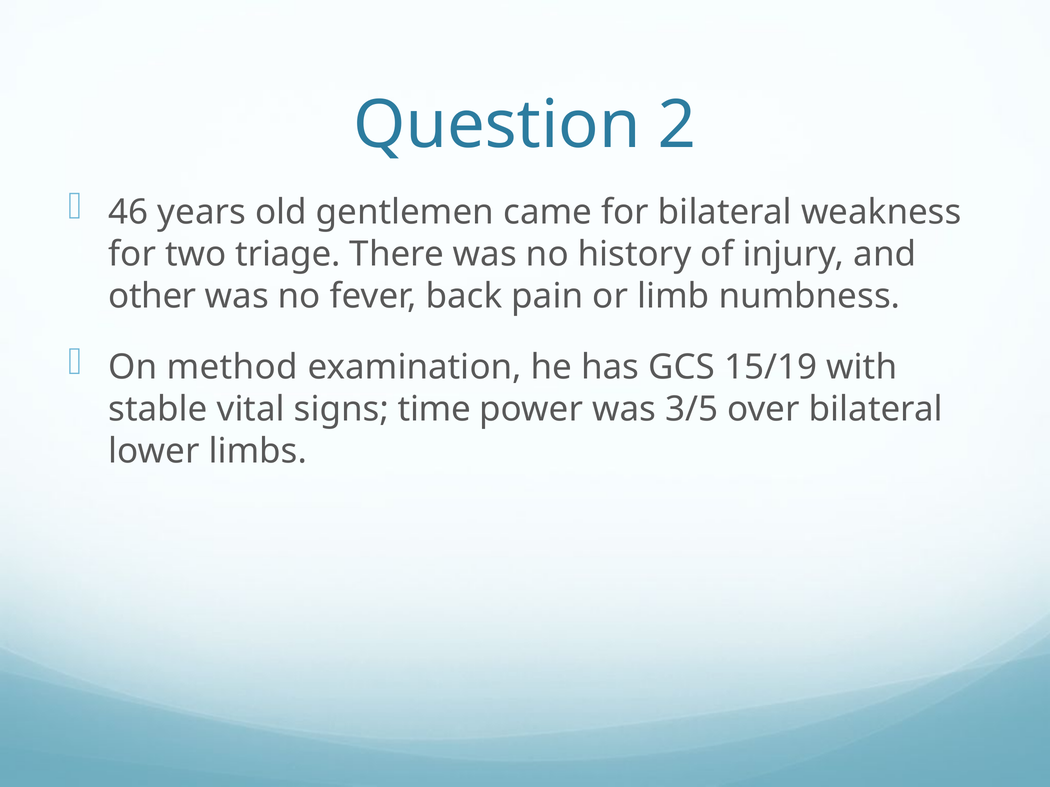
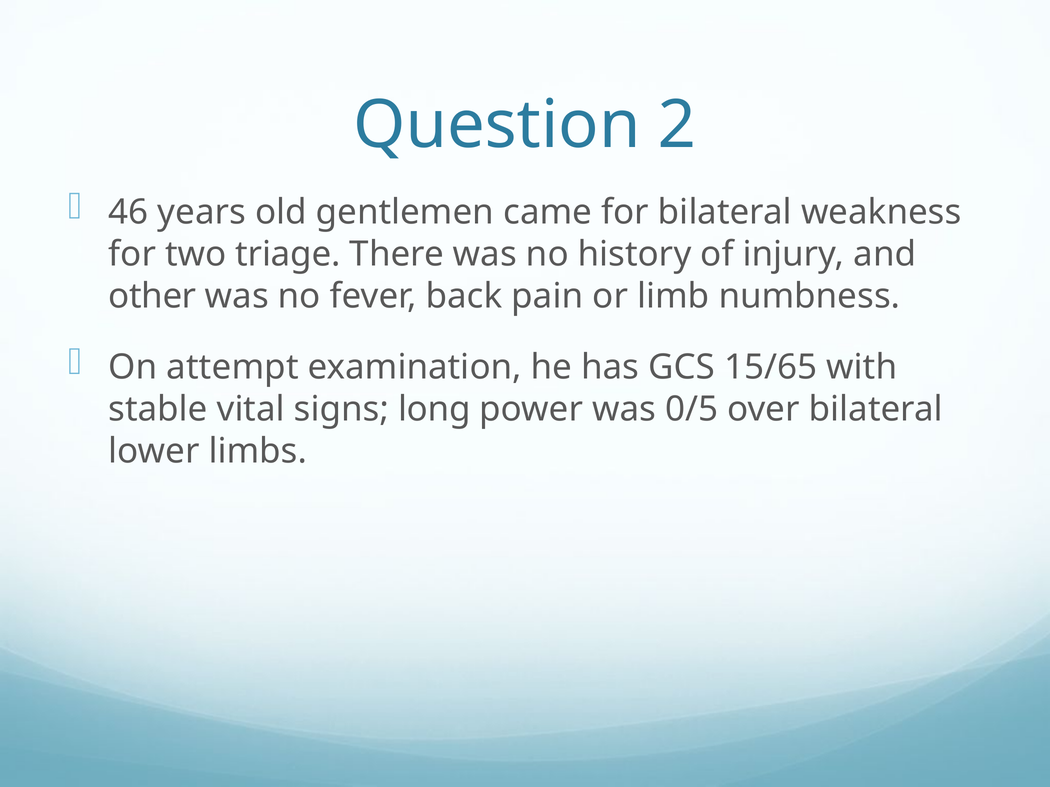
method: method -> attempt
15/19: 15/19 -> 15/65
time: time -> long
3/5: 3/5 -> 0/5
